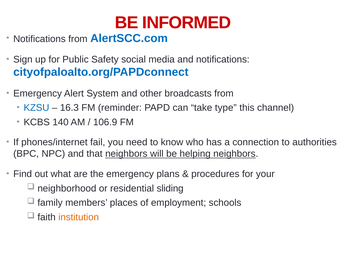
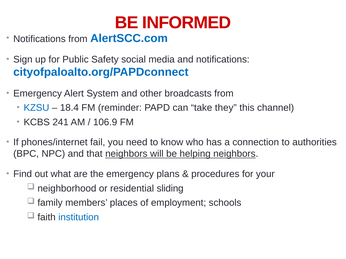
16.3: 16.3 -> 18.4
type: type -> they
140: 140 -> 241
institution colour: orange -> blue
